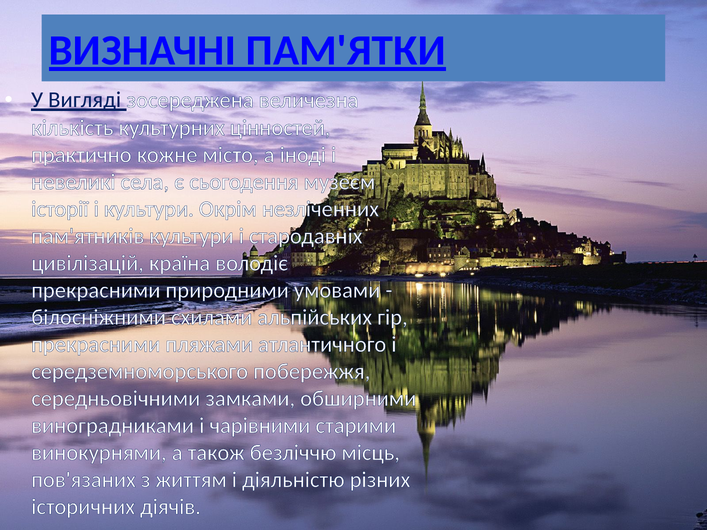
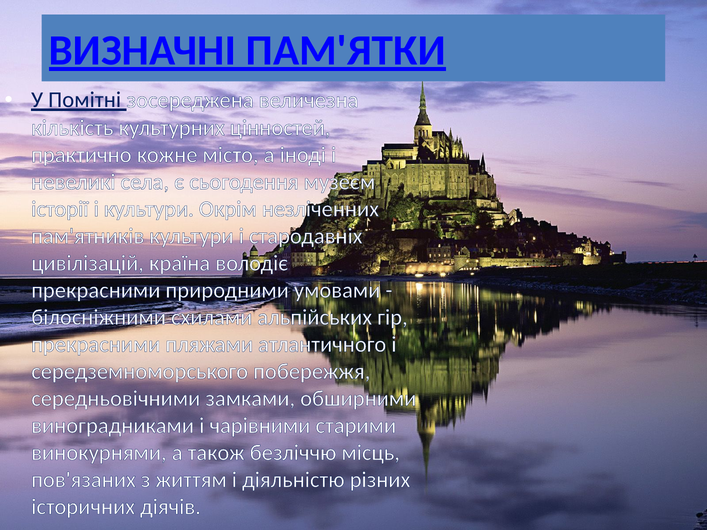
Вигляді: Вигляді -> Помітні
